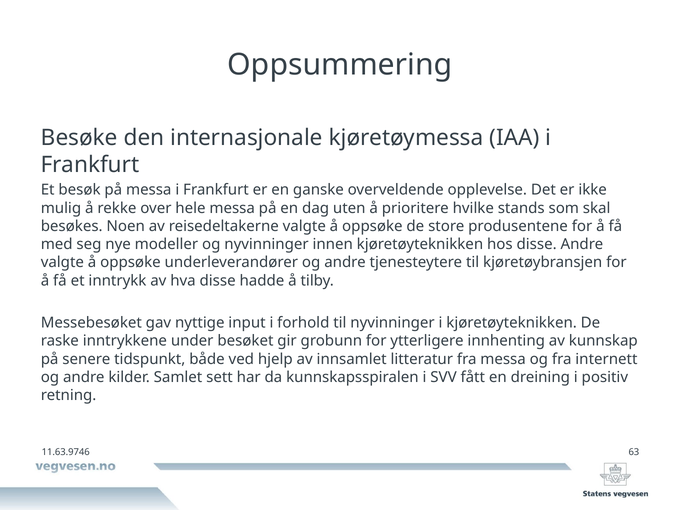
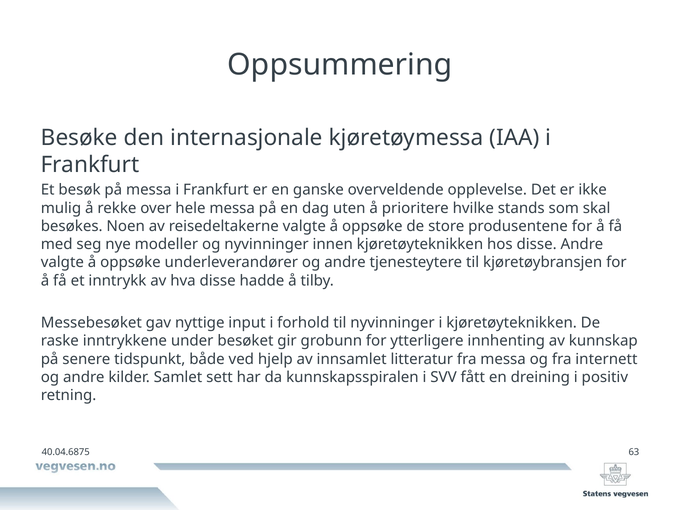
11.63.9746: 11.63.9746 -> 40.04.6875
